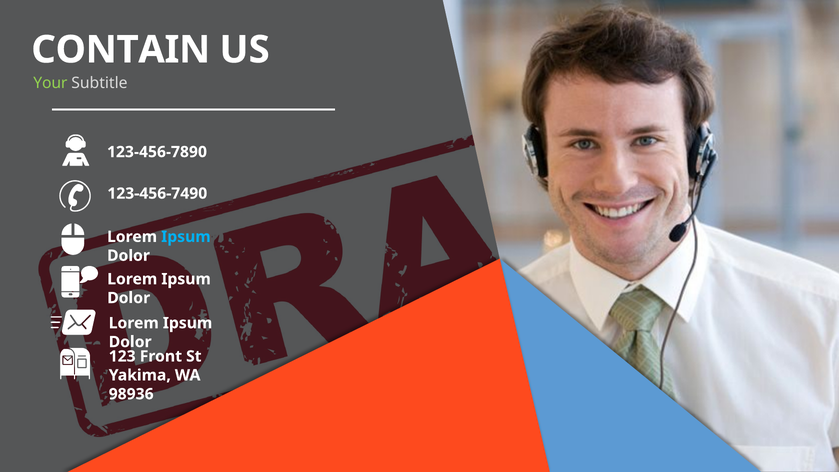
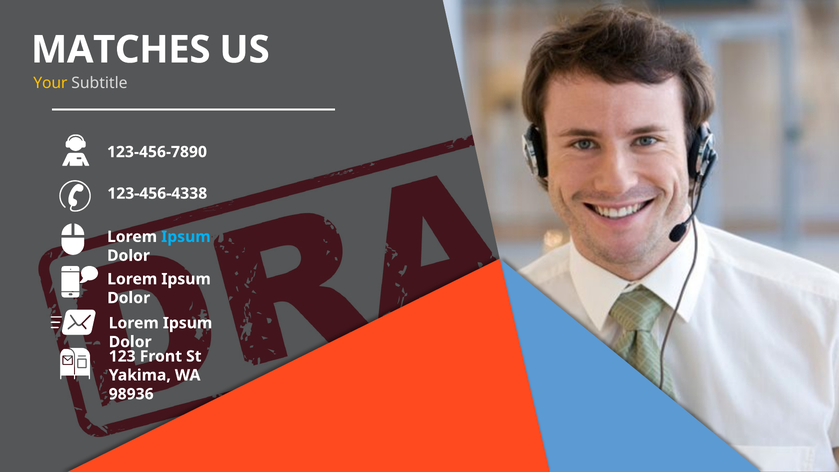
CONTAIN: CONTAIN -> MATCHES
Your colour: light green -> yellow
123-456-7490: 123-456-7490 -> 123-456-4338
